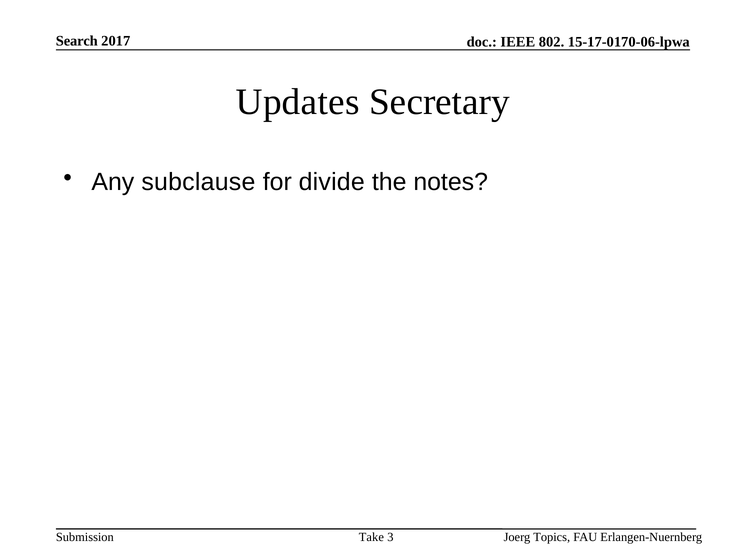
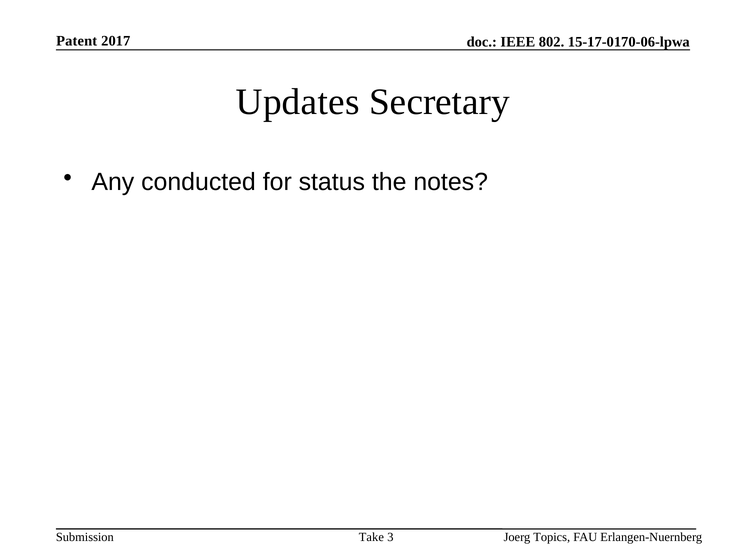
Search: Search -> Patent
subclause: subclause -> conducted
divide: divide -> status
